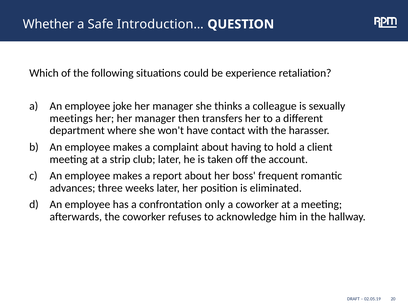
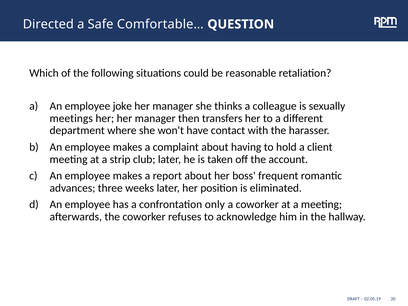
Whether: Whether -> Directed
Introduction…: Introduction… -> Comfortable…
experience: experience -> reasonable
